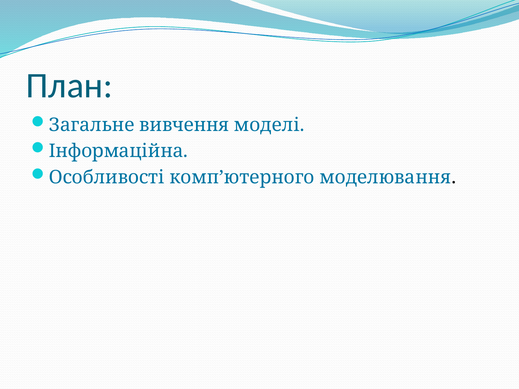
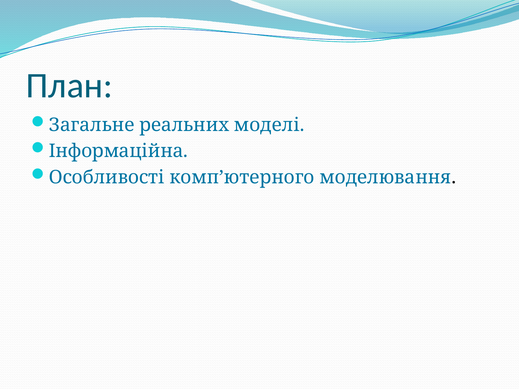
вивчення: вивчення -> реальних
